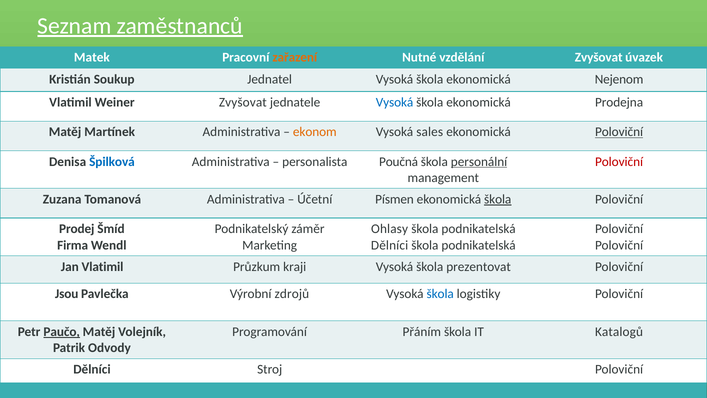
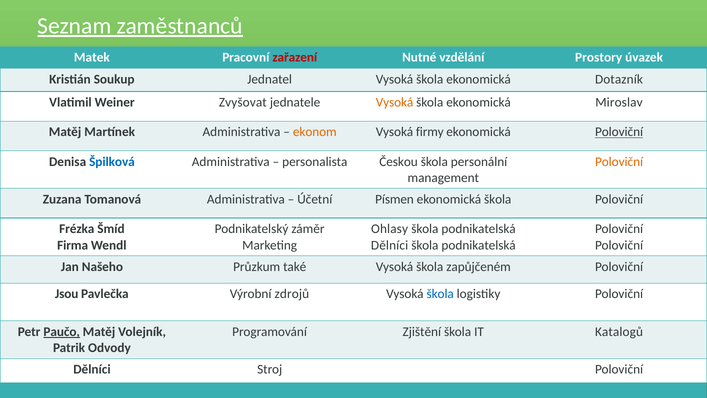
zařazení colour: orange -> red
vzdělání Zvyšovat: Zvyšovat -> Prostory
Nejenom: Nejenom -> Dotazník
Vysoká at (395, 102) colour: blue -> orange
Prodejna: Prodejna -> Miroslav
sales: sales -> firmy
Poučná: Poučná -> Českou
personální underline: present -> none
Poloviční at (619, 162) colour: red -> orange
škola at (498, 199) underline: present -> none
Prodej: Prodej -> Frézka
Jan Vlatimil: Vlatimil -> Našeho
kraji: kraji -> také
prezentovat: prezentovat -> zapůjčeném
Přáním: Přáním -> Zjištění
